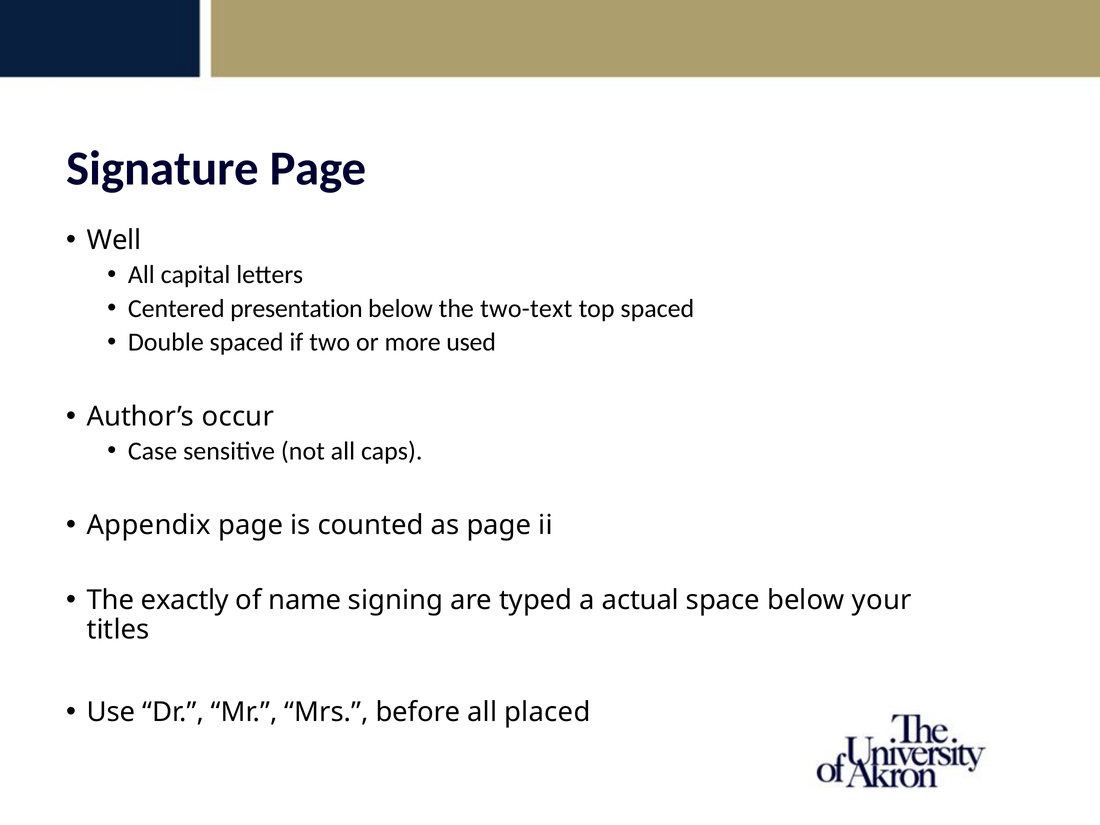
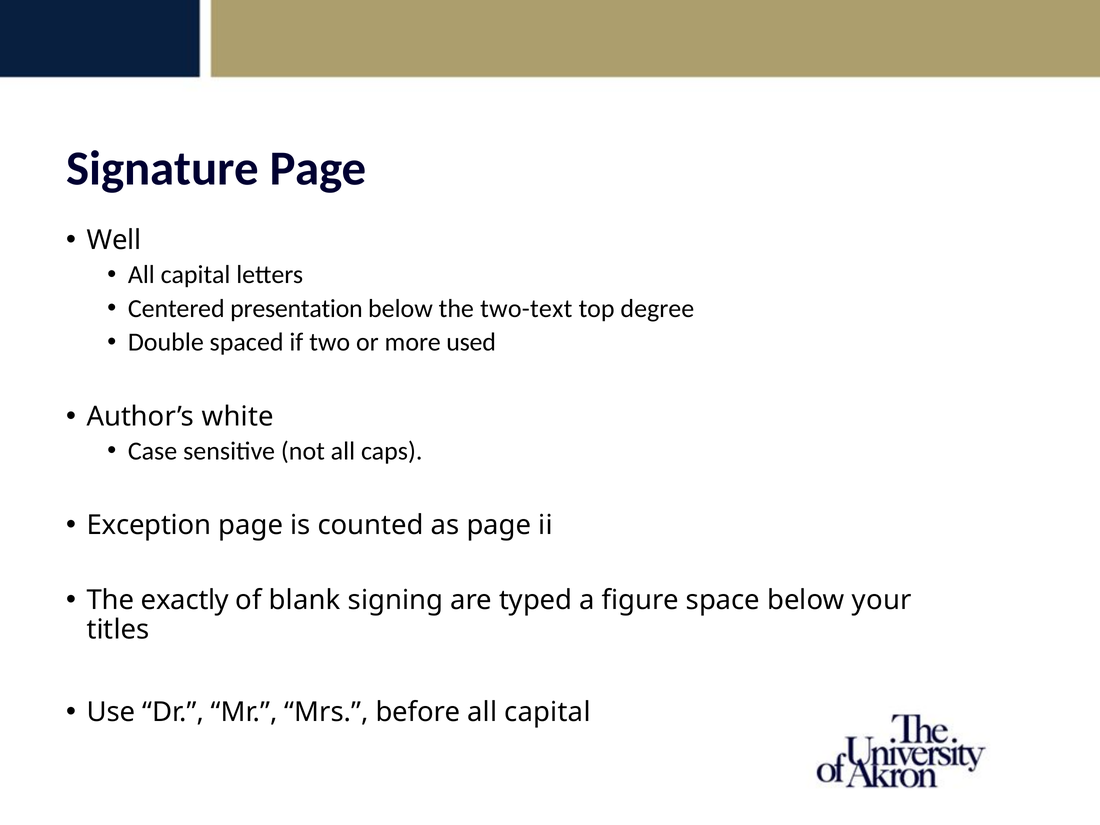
top spaced: spaced -> degree
occur: occur -> white
Appendix: Appendix -> Exception
name: name -> blank
actual: actual -> figure
before all placed: placed -> capital
